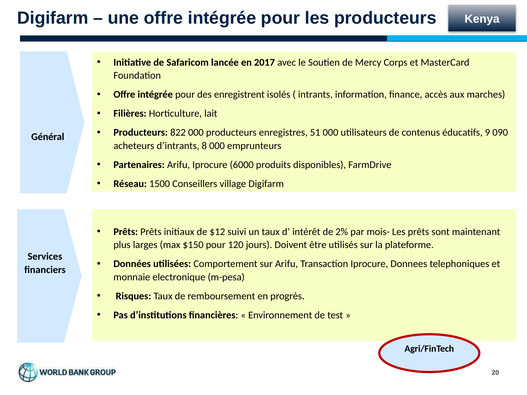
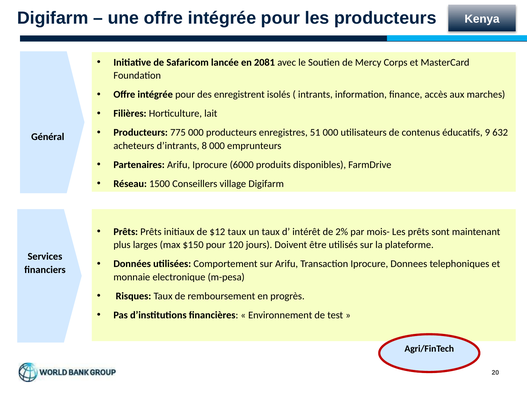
2017: 2017 -> 2081
822: 822 -> 775
090: 090 -> 632
$12 suivi: suivi -> taux
